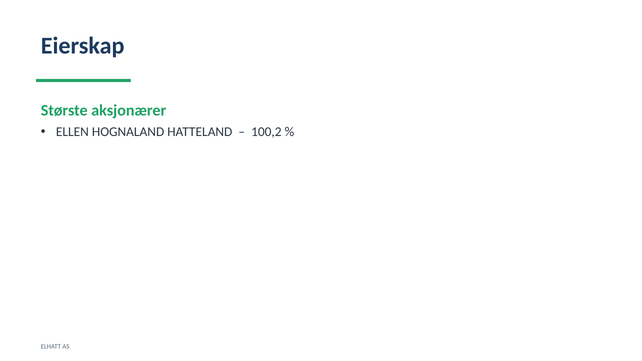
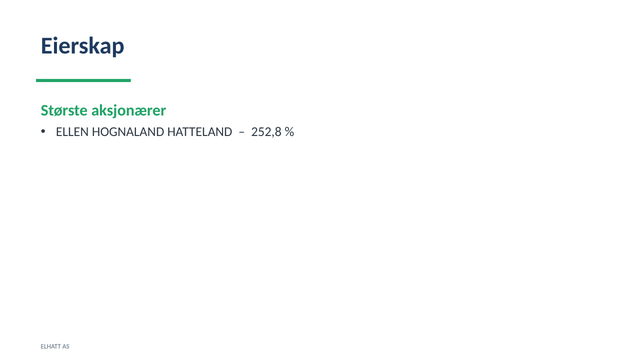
100,2: 100,2 -> 252,8
